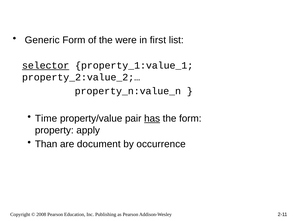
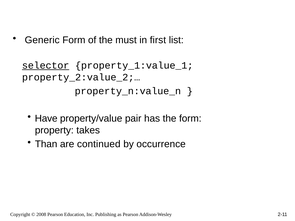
were: were -> must
Time: Time -> Have
has underline: present -> none
apply: apply -> takes
document: document -> continued
